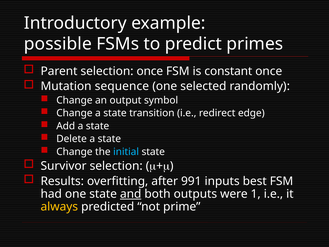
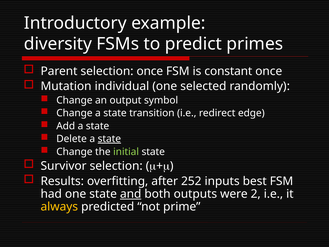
possible: possible -> diversity
sequence: sequence -> individual
state at (109, 139) underline: none -> present
initial colour: light blue -> light green
991: 991 -> 252
1: 1 -> 2
